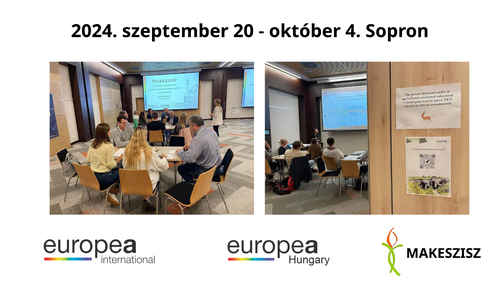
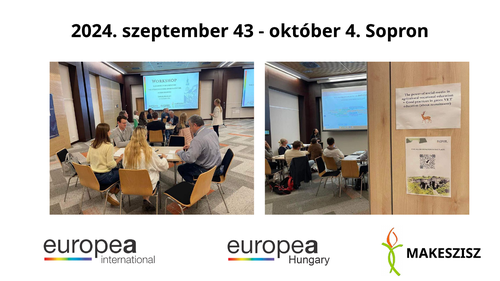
20: 20 -> 43
